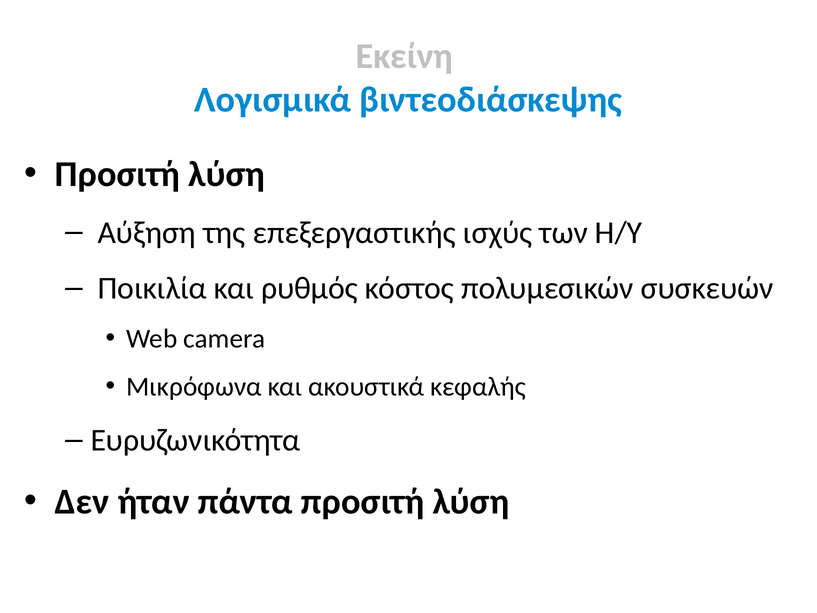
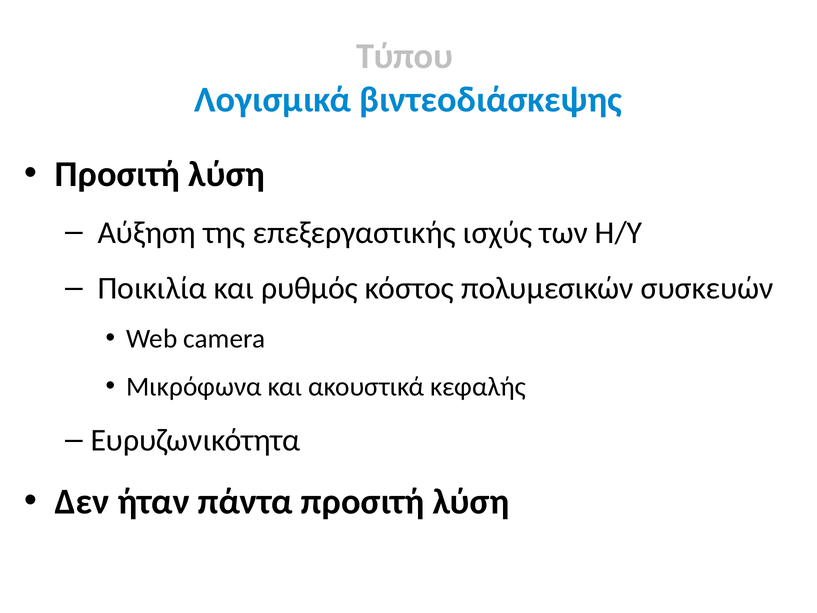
Εκείνη: Εκείνη -> Τύπου
